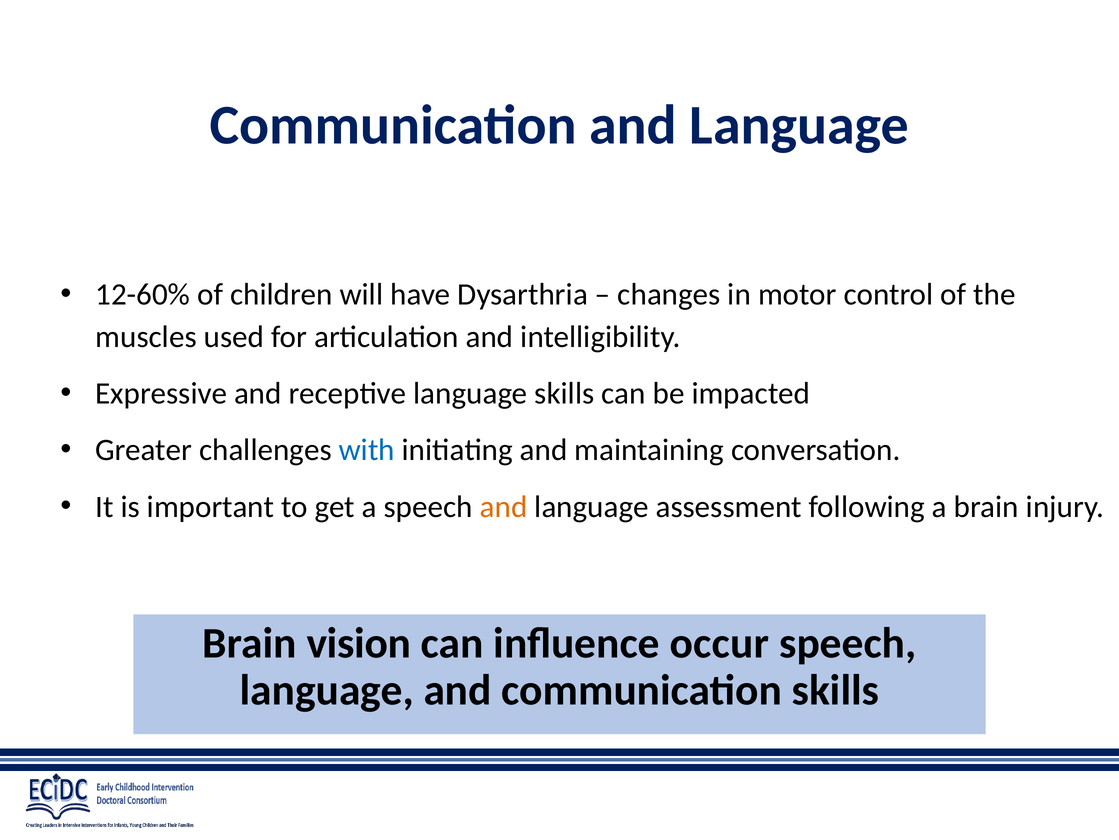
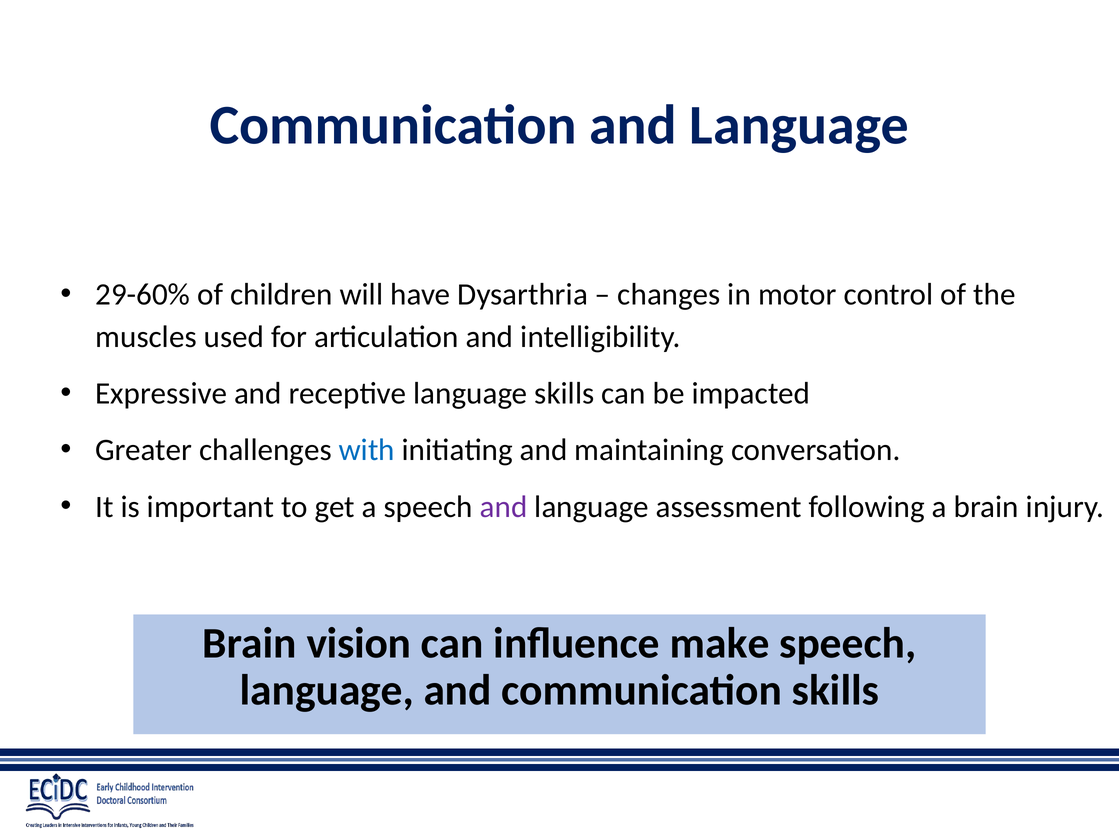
12-60%: 12-60% -> 29-60%
and at (504, 506) colour: orange -> purple
occur: occur -> make
